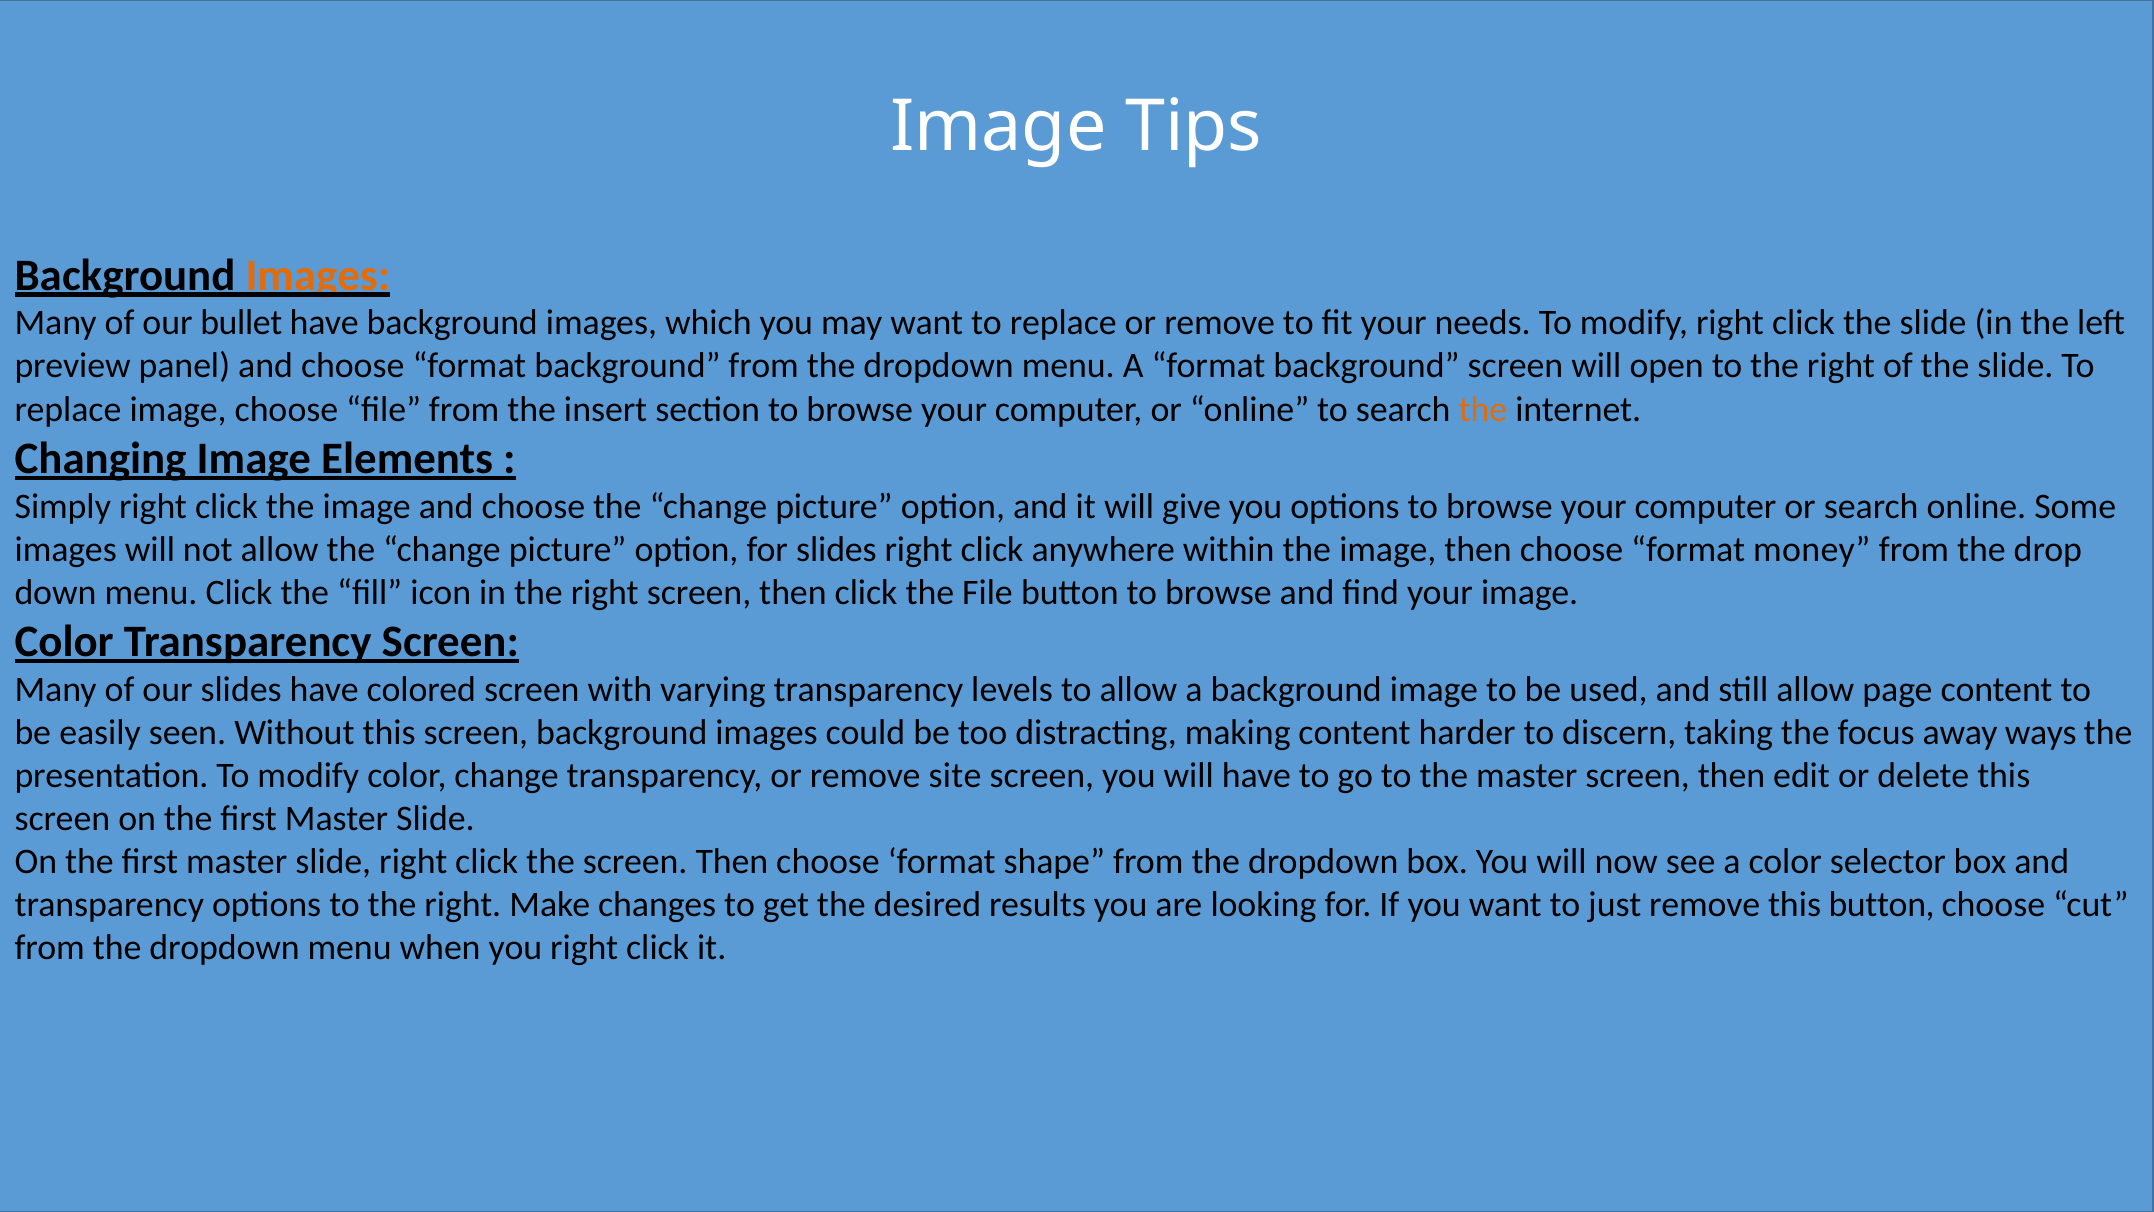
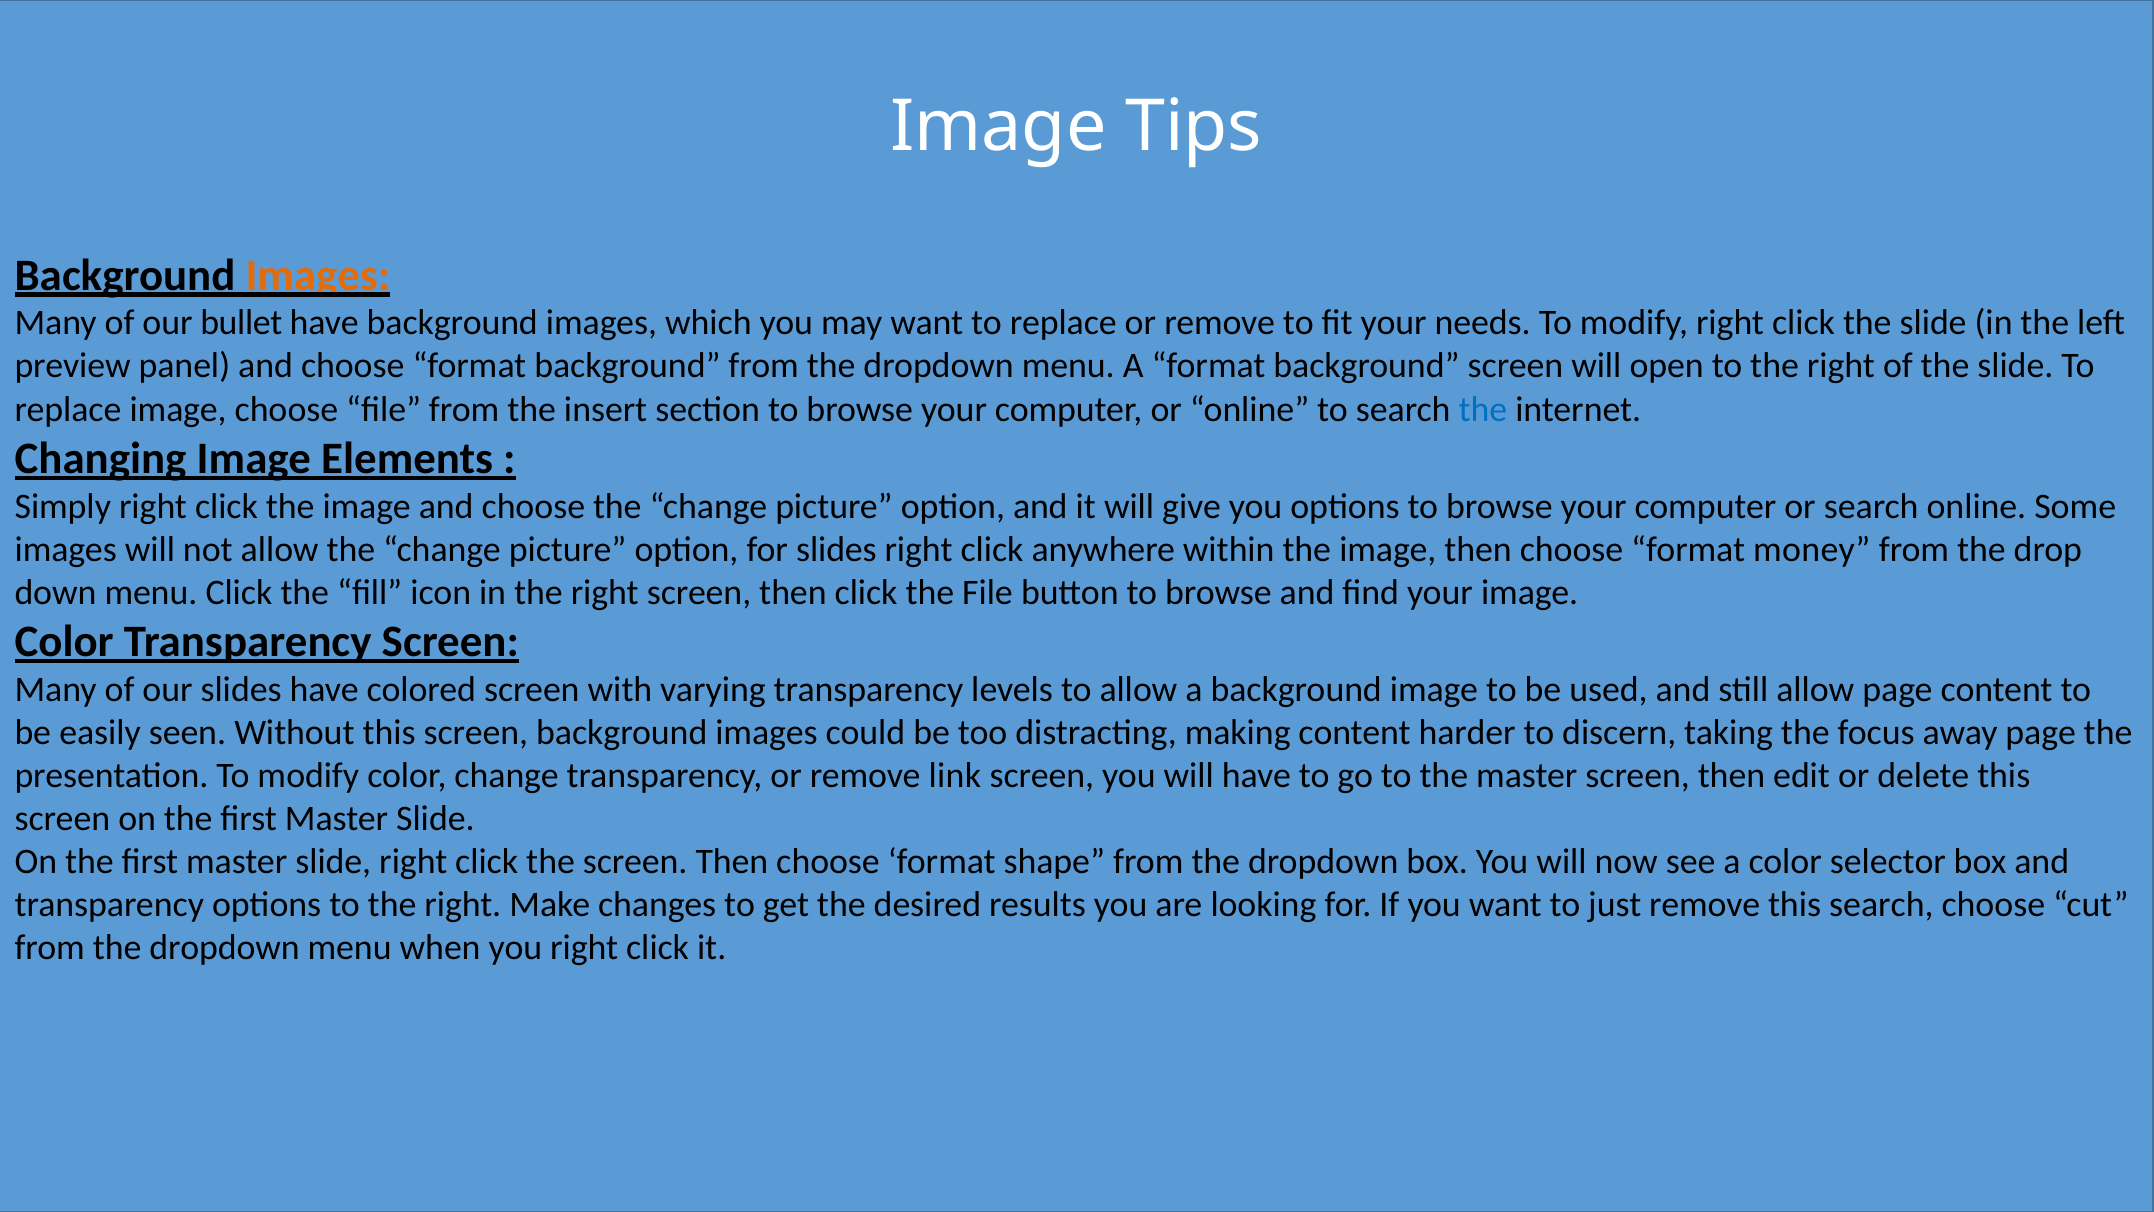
the at (1483, 409) colour: orange -> blue
away ways: ways -> page
site: site -> link
this button: button -> search
